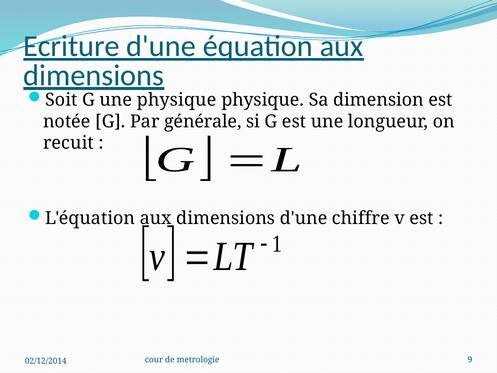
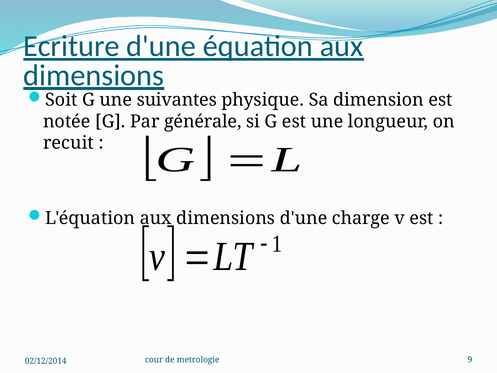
une physique: physique -> suivantes
chiffre: chiffre -> charge
